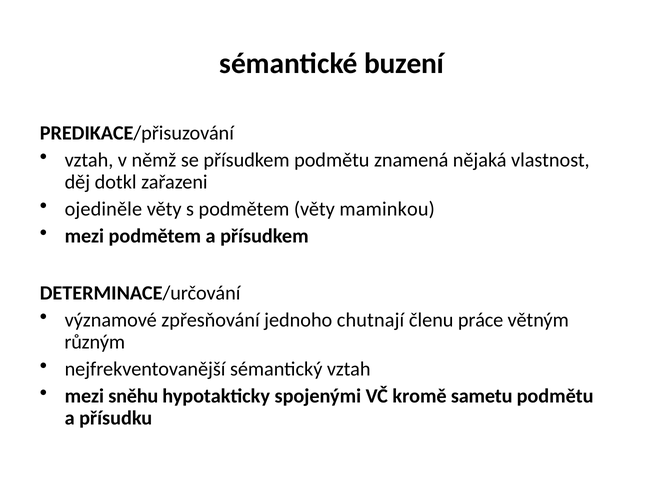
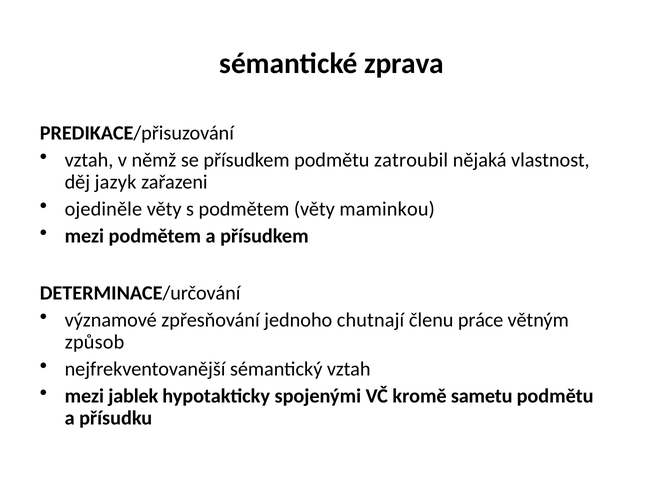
buzení: buzení -> zprava
znamená: znamená -> zatroubil
dotkl: dotkl -> jazyk
různým: různým -> způsob
sněhu: sněhu -> jablek
